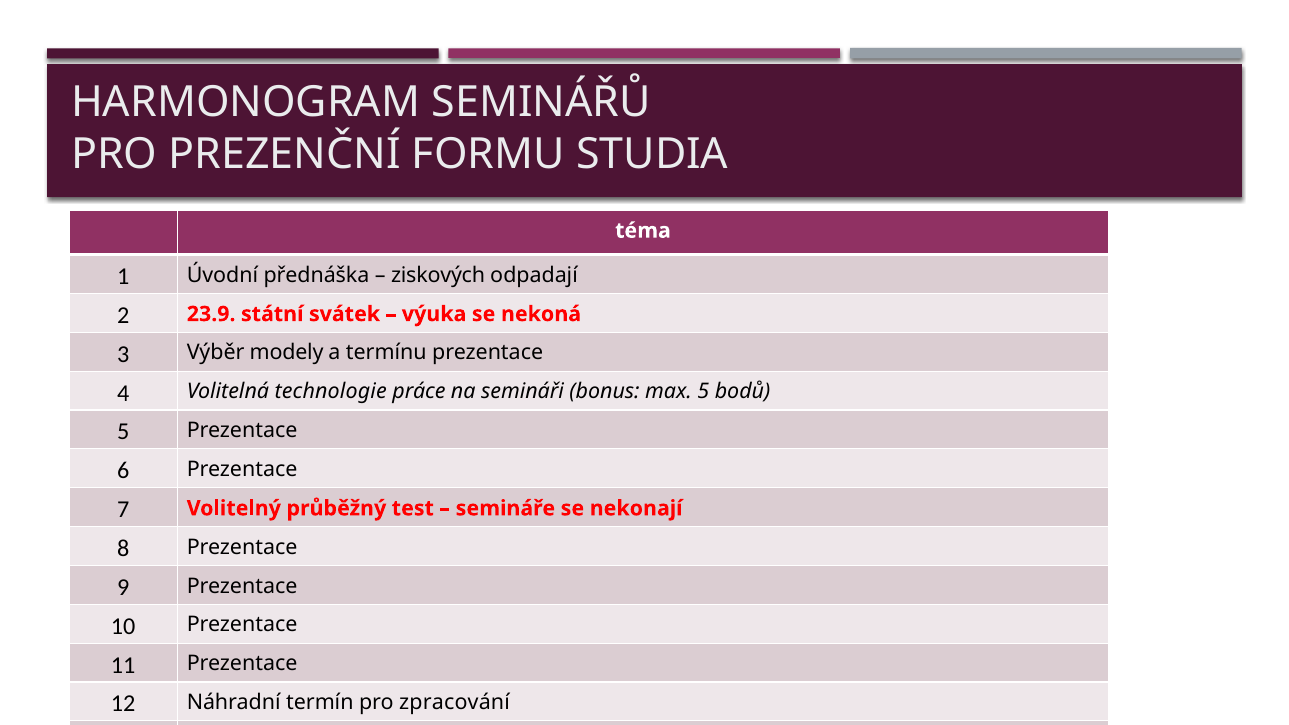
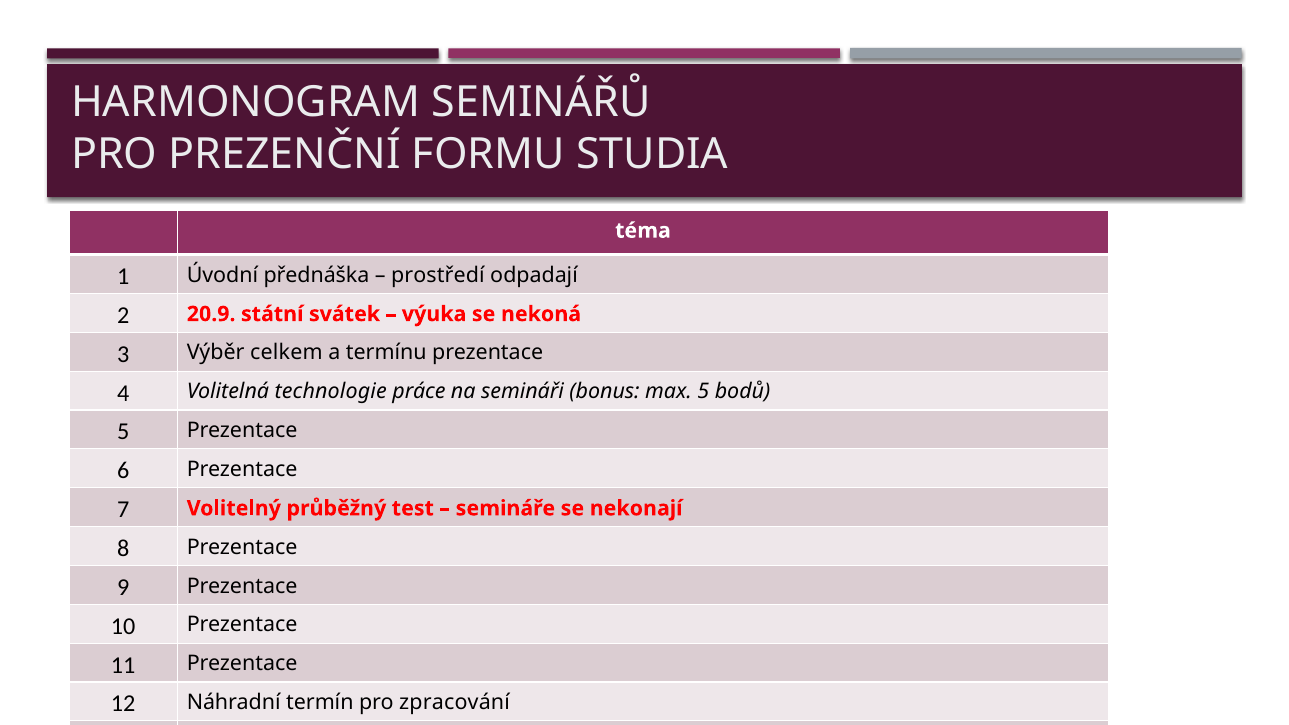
ziskových: ziskových -> prostředí
23.9: 23.9 -> 20.9
modely: modely -> celkem
